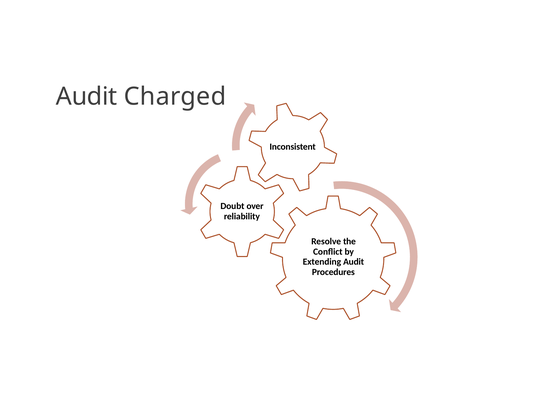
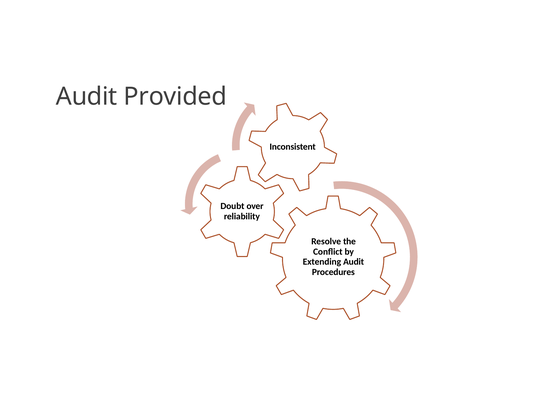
Charged: Charged -> Provided
